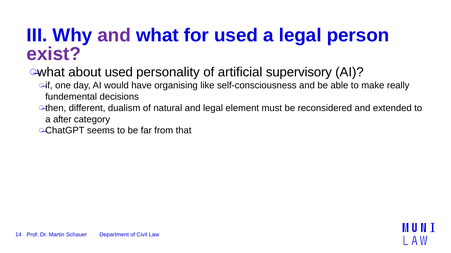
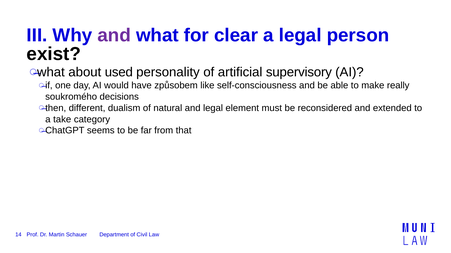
for used: used -> clear
exist colour: purple -> black
organising: organising -> způsobem
fundemental: fundemental -> soukromého
after: after -> take
